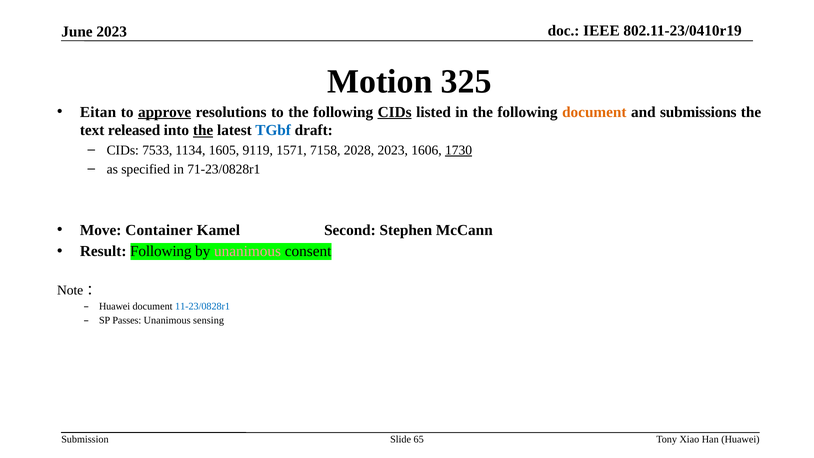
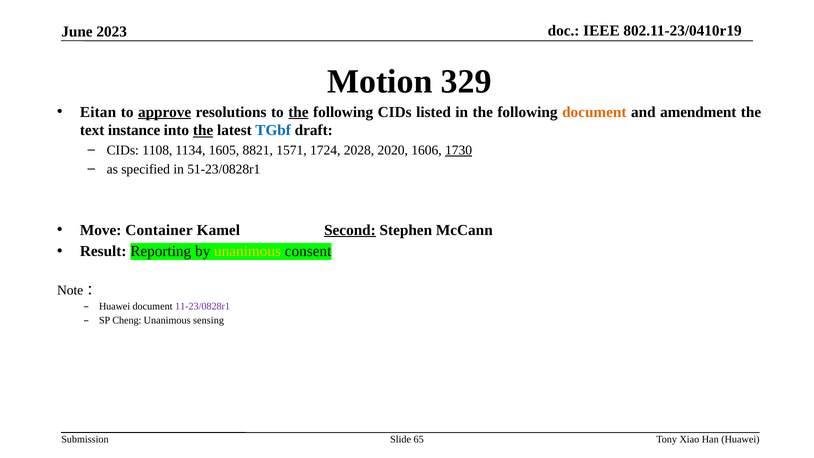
325: 325 -> 329
the at (298, 112) underline: none -> present
CIDs at (395, 112) underline: present -> none
submissions: submissions -> amendment
released: released -> instance
7533: 7533 -> 1108
9119: 9119 -> 8821
7158: 7158 -> 1724
2028 2023: 2023 -> 2020
71-23/0828r1: 71-23/0828r1 -> 51-23/0828r1
Second underline: none -> present
Result Following: Following -> Reporting
unanimous at (248, 251) colour: pink -> yellow
11-23/0828r1 colour: blue -> purple
Passes: Passes -> Cheng
